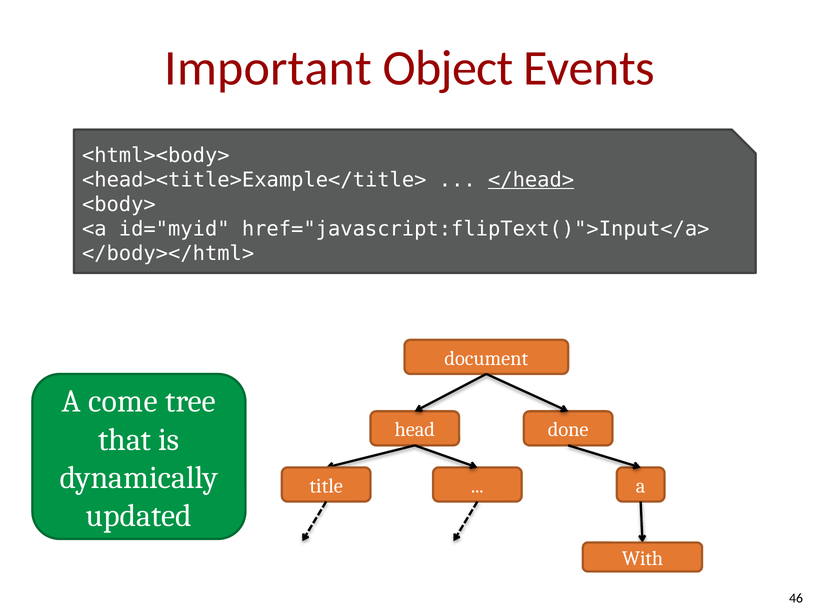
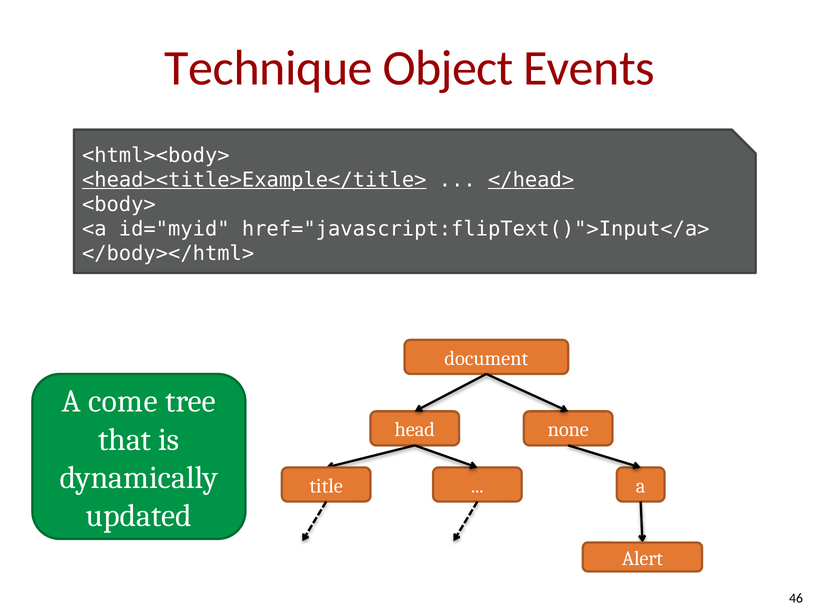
Important: Important -> Technique
<head><title>Example</title> underline: none -> present
done: done -> none
With: With -> Alert
